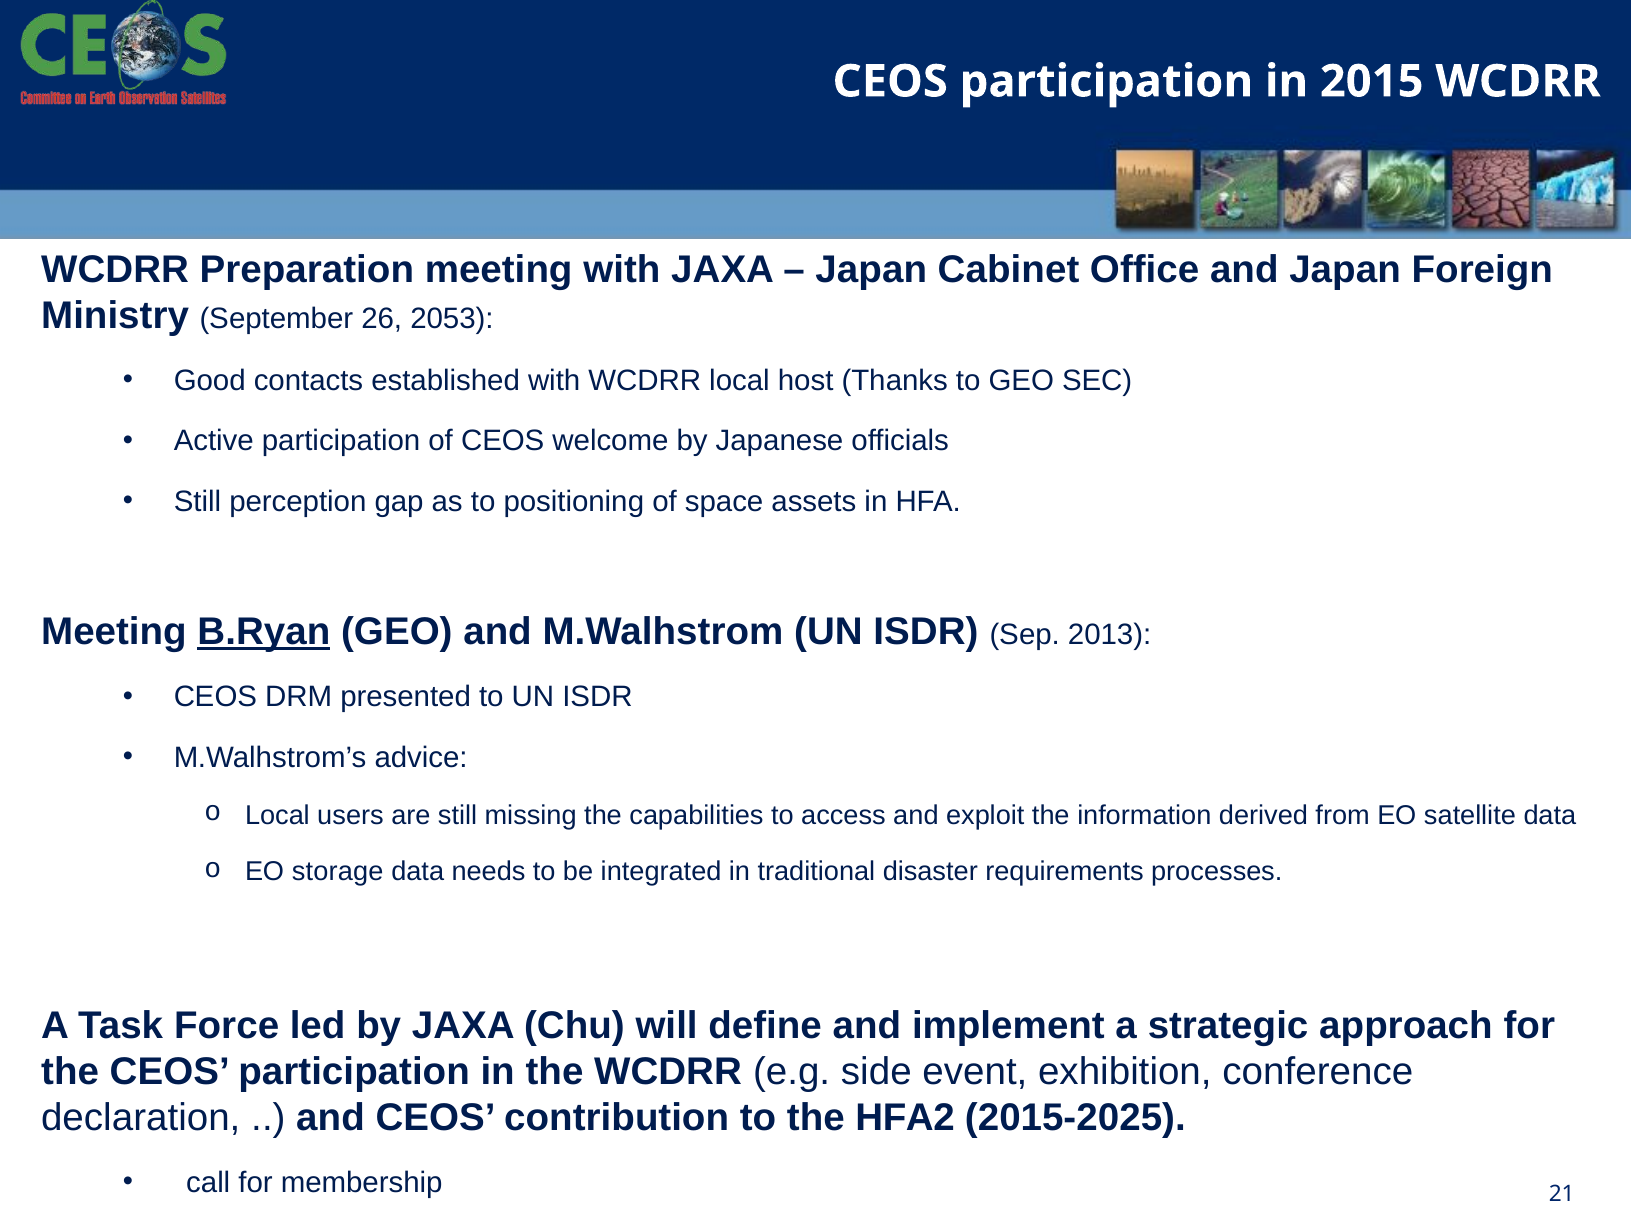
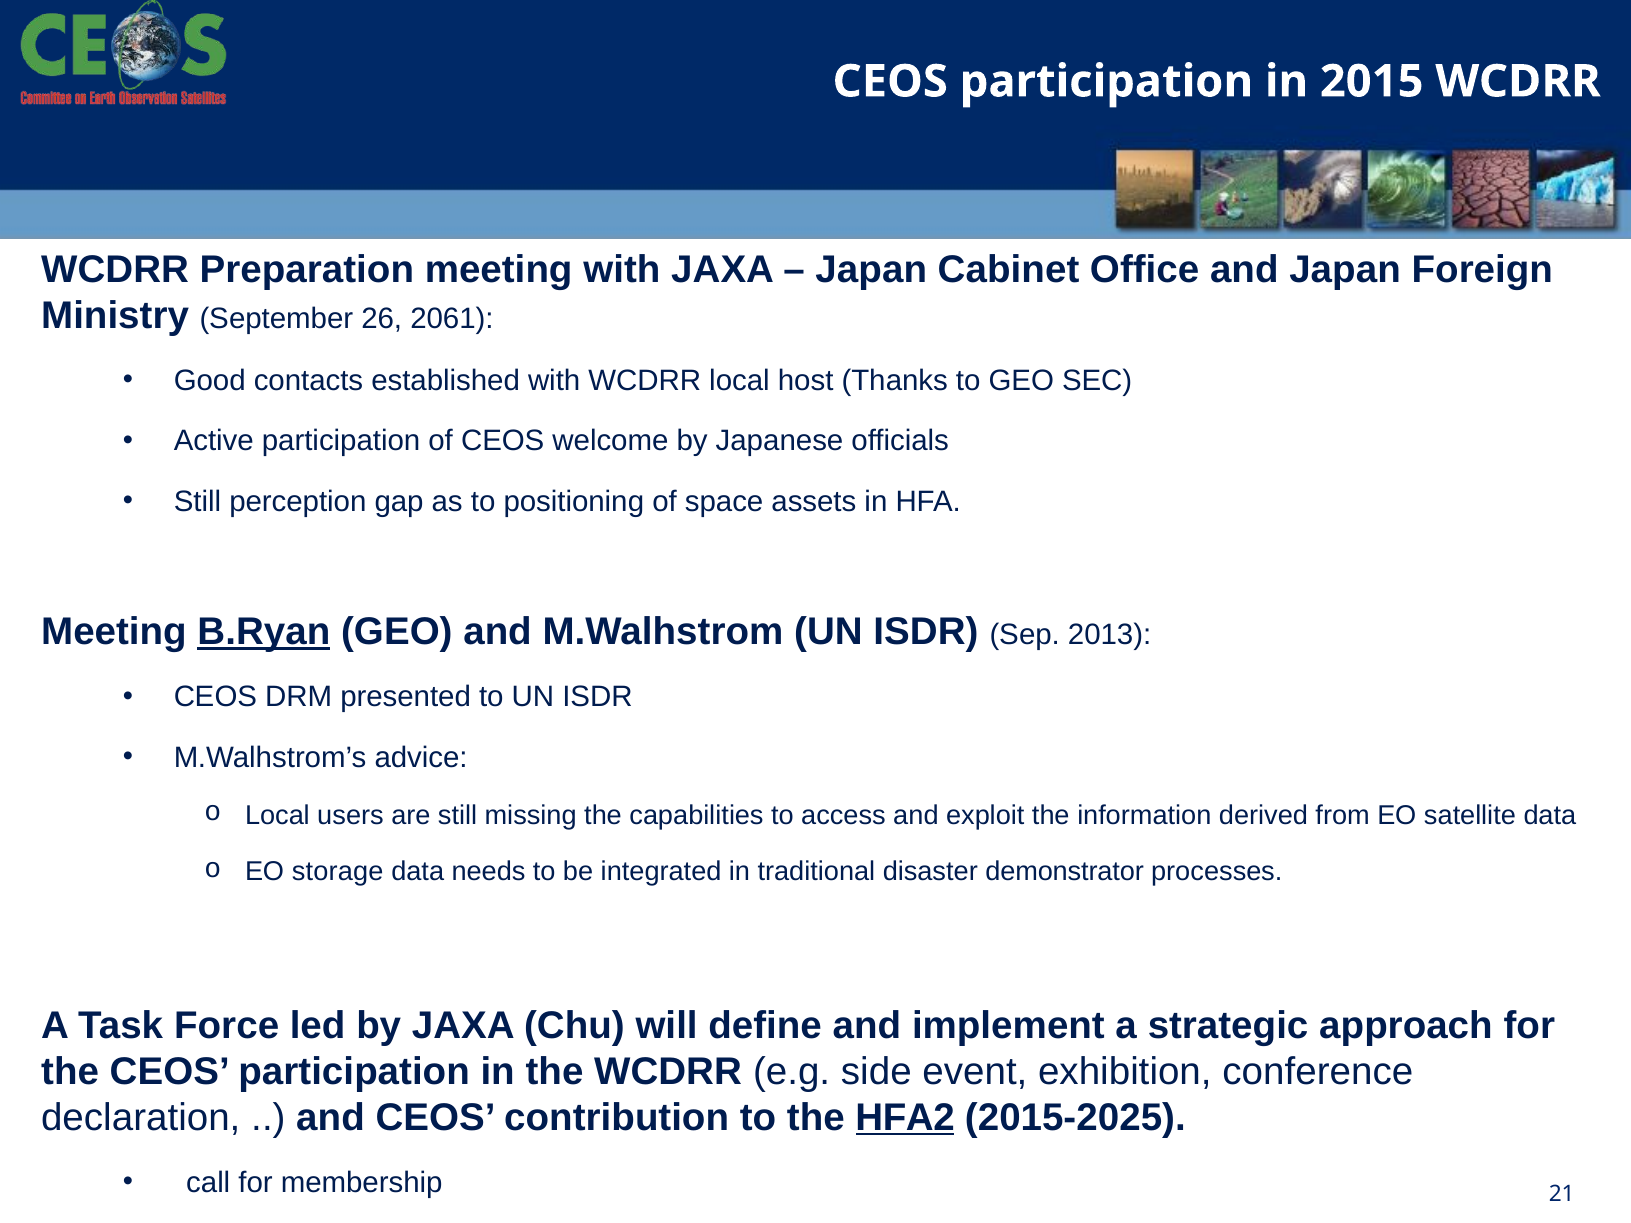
2053: 2053 -> 2061
requirements: requirements -> demonstrator
HFA2 underline: none -> present
